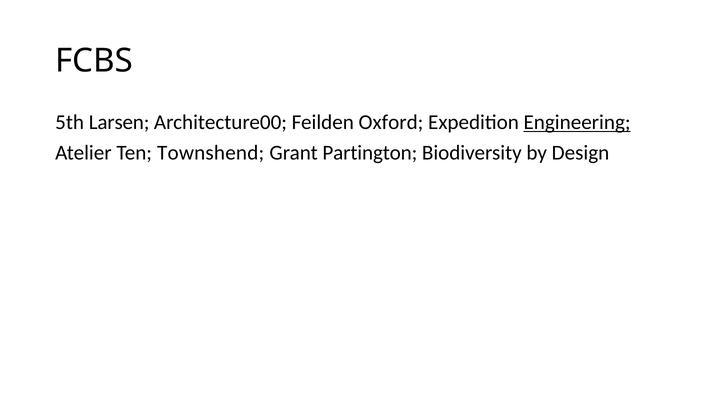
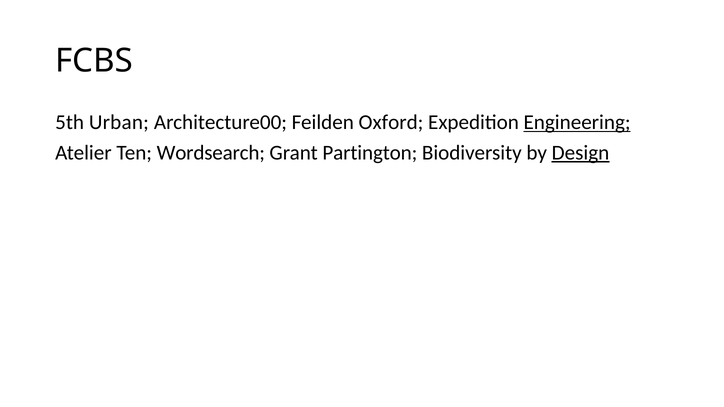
Larsen: Larsen -> Urban
Townshend: Townshend -> Wordsearch
Design underline: none -> present
